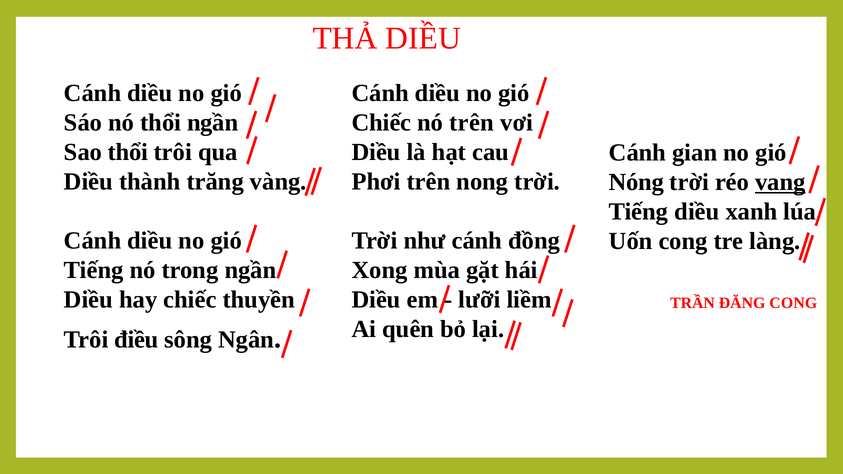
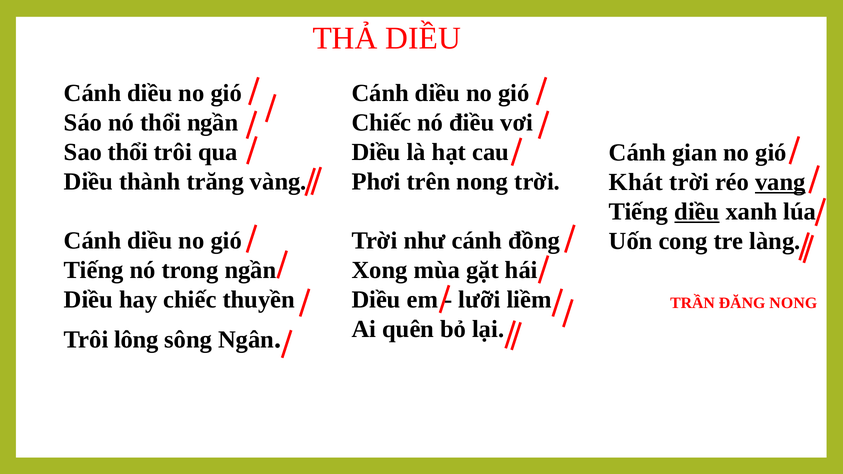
nó trên: trên -> điều
Nóng: Nóng -> Khát
diều at (697, 212) underline: none -> present
ĐĂNG CONG: CONG -> NONG
điều: điều -> lông
